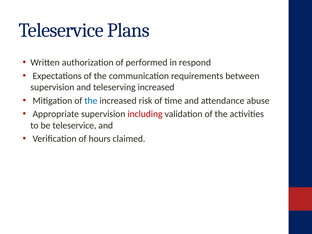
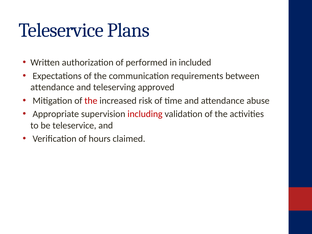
respond: respond -> included
supervision at (52, 87): supervision -> attendance
teleserving increased: increased -> approved
the at (91, 101) colour: blue -> red
